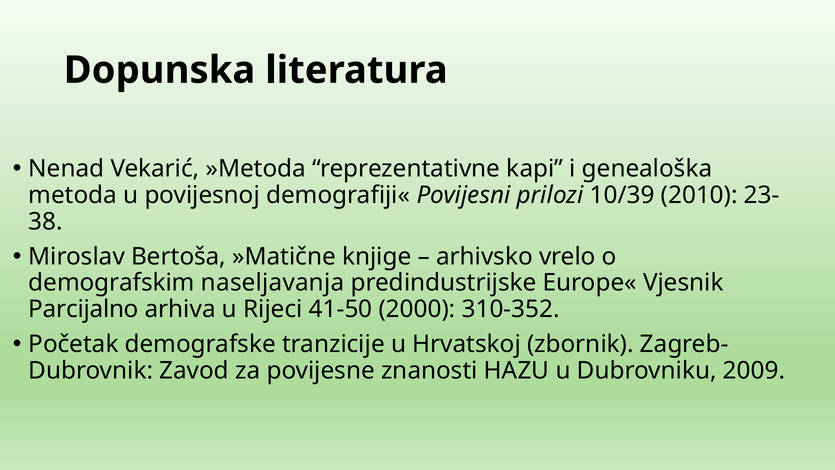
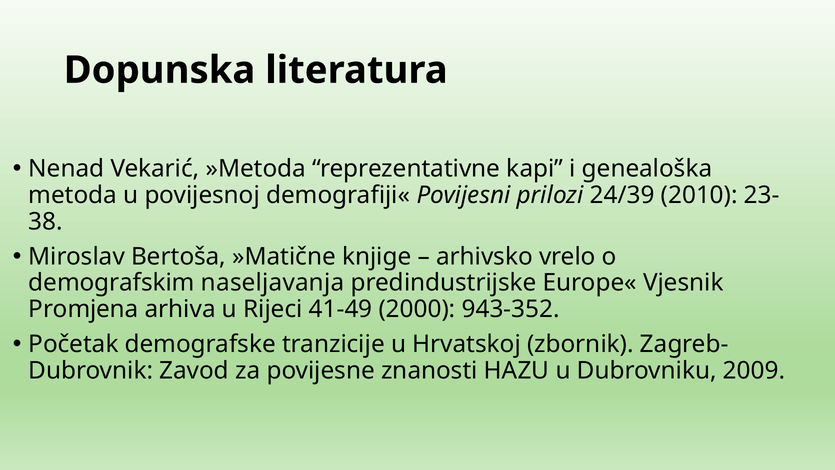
10/39: 10/39 -> 24/39
Parcijalno: Parcijalno -> Promjena
41-50: 41-50 -> 41-49
310-352: 310-352 -> 943-352
